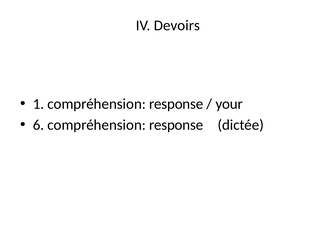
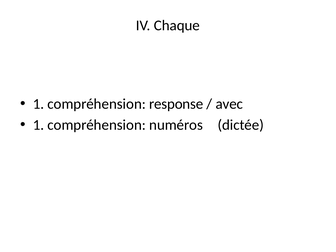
Devoirs: Devoirs -> Chaque
your: your -> avec
6 at (38, 125): 6 -> 1
response at (176, 125): response -> numéros
